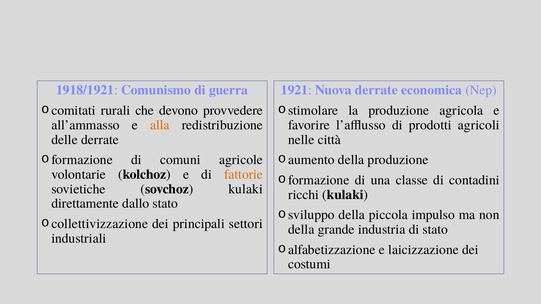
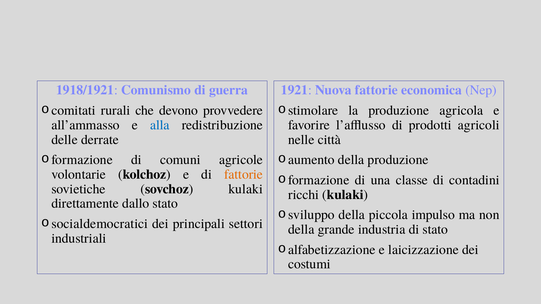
Nuova derrate: derrate -> fattorie
alla colour: orange -> blue
collettivizzazione: collettivizzazione -> socialdemocratici
